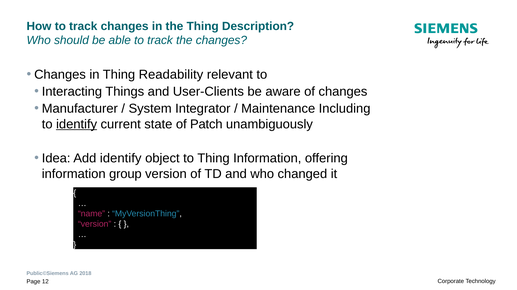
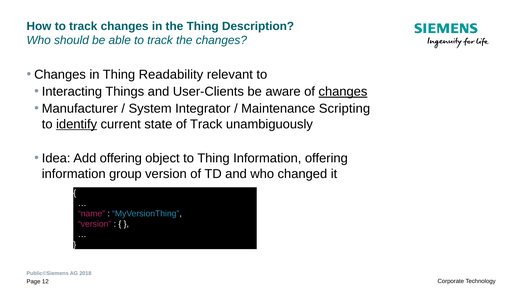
changes at (343, 92) underline: none -> present
Including: Including -> Scripting
of Patch: Patch -> Track
Add identify: identify -> offering
